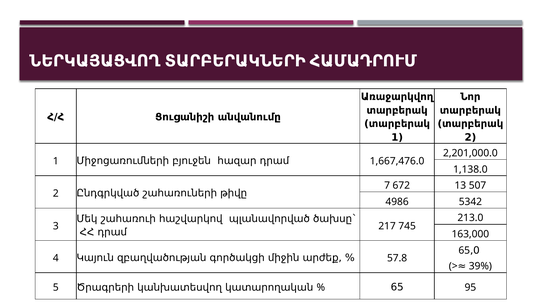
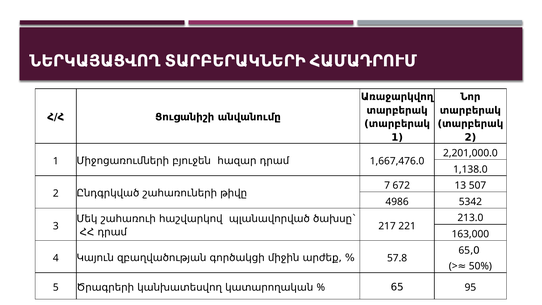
745: 745 -> 221
39%: 39% -> 50%
